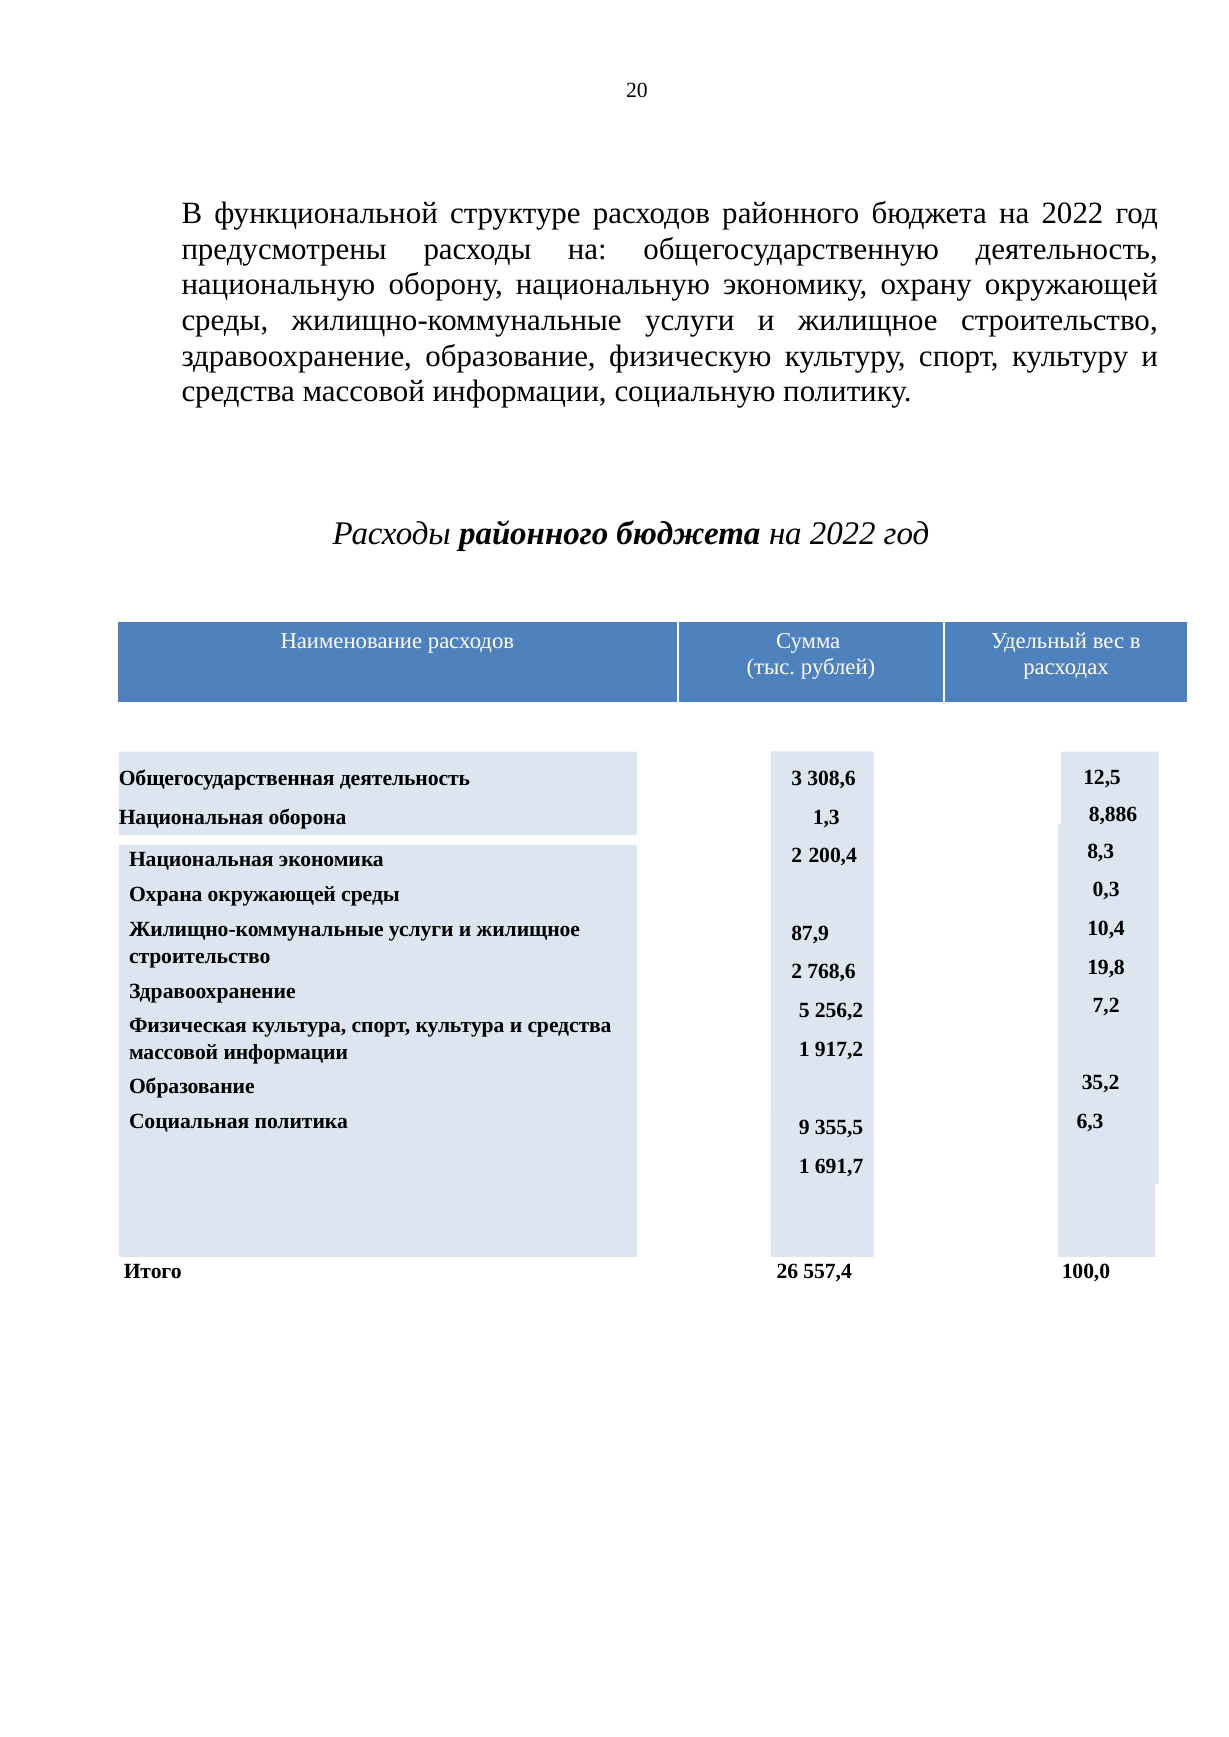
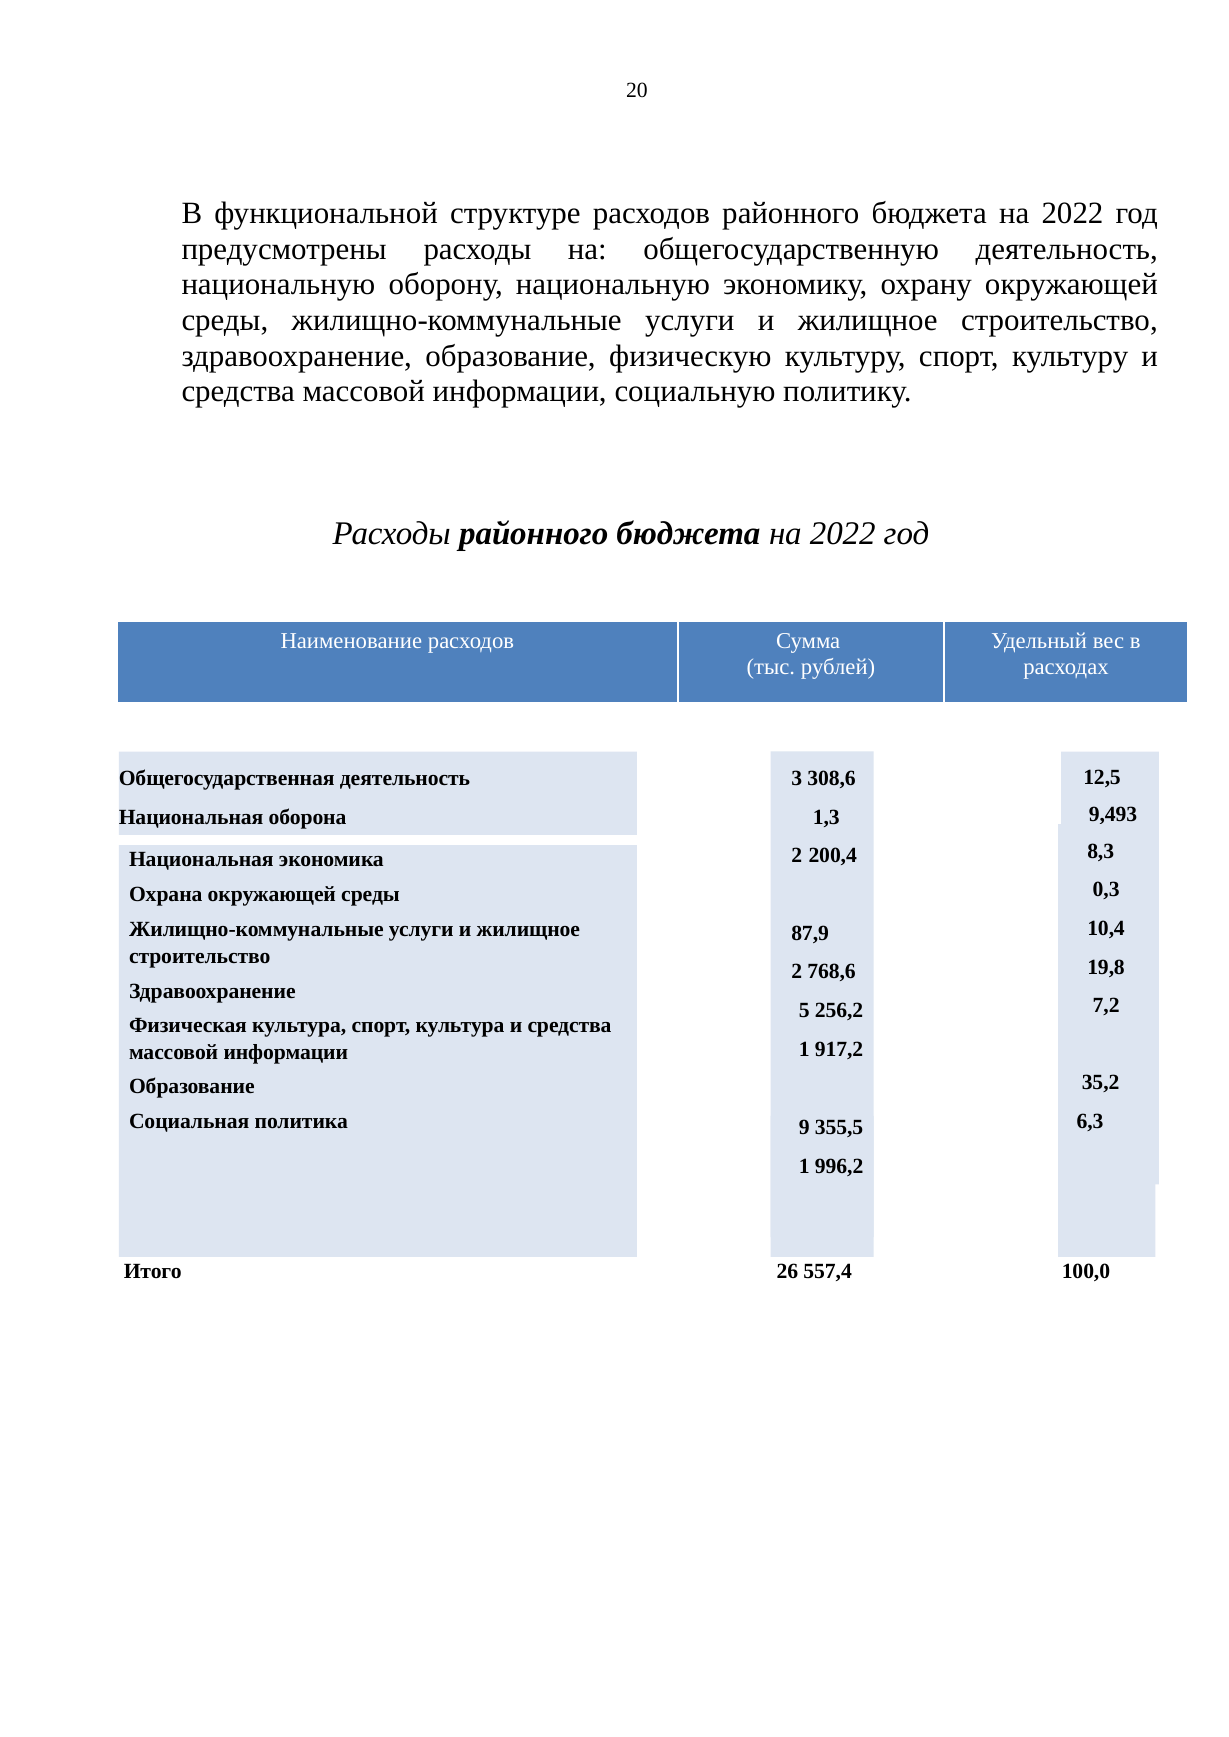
8,886: 8,886 -> 9,493
691,7: 691,7 -> 996,2
